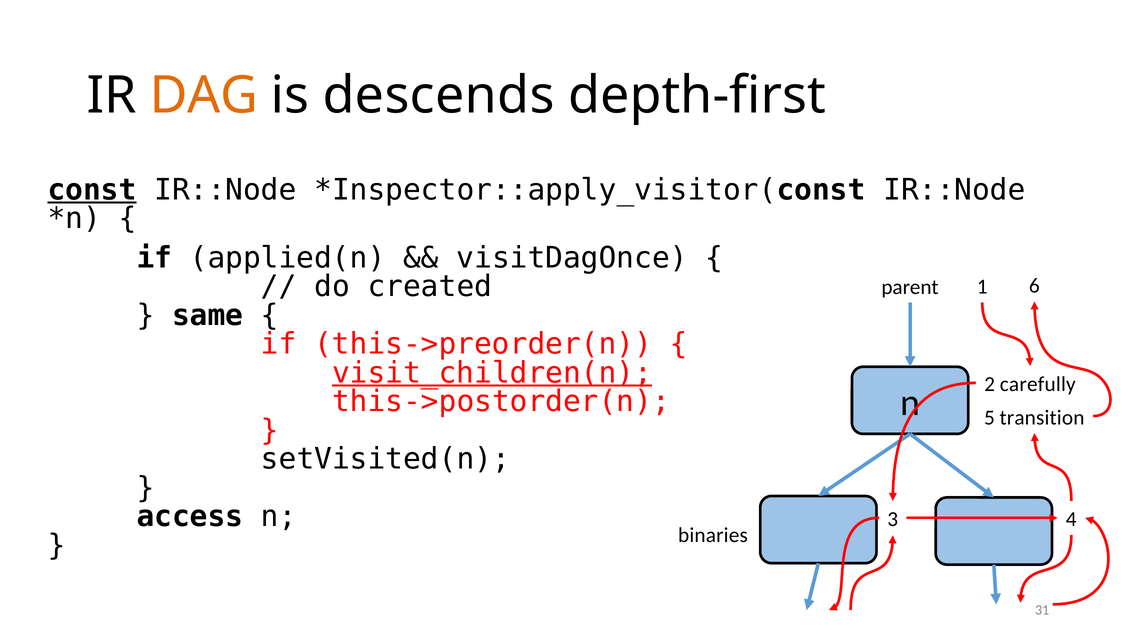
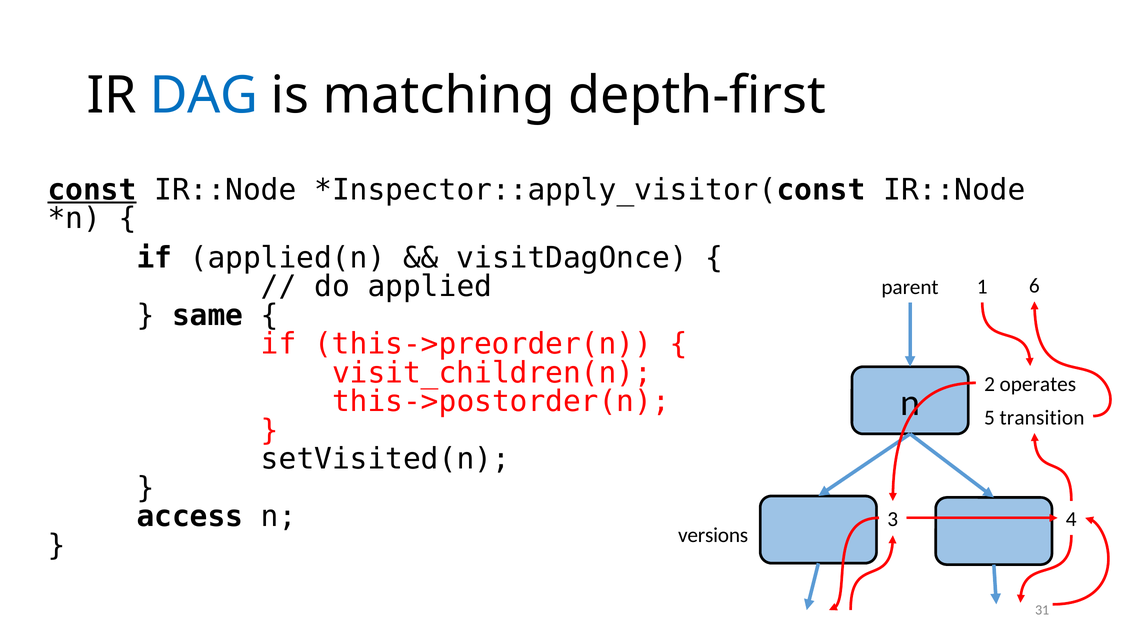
DAG colour: orange -> blue
descends: descends -> matching
created: created -> applied
visit_children(n underline: present -> none
carefully: carefully -> operates
binaries: binaries -> versions
